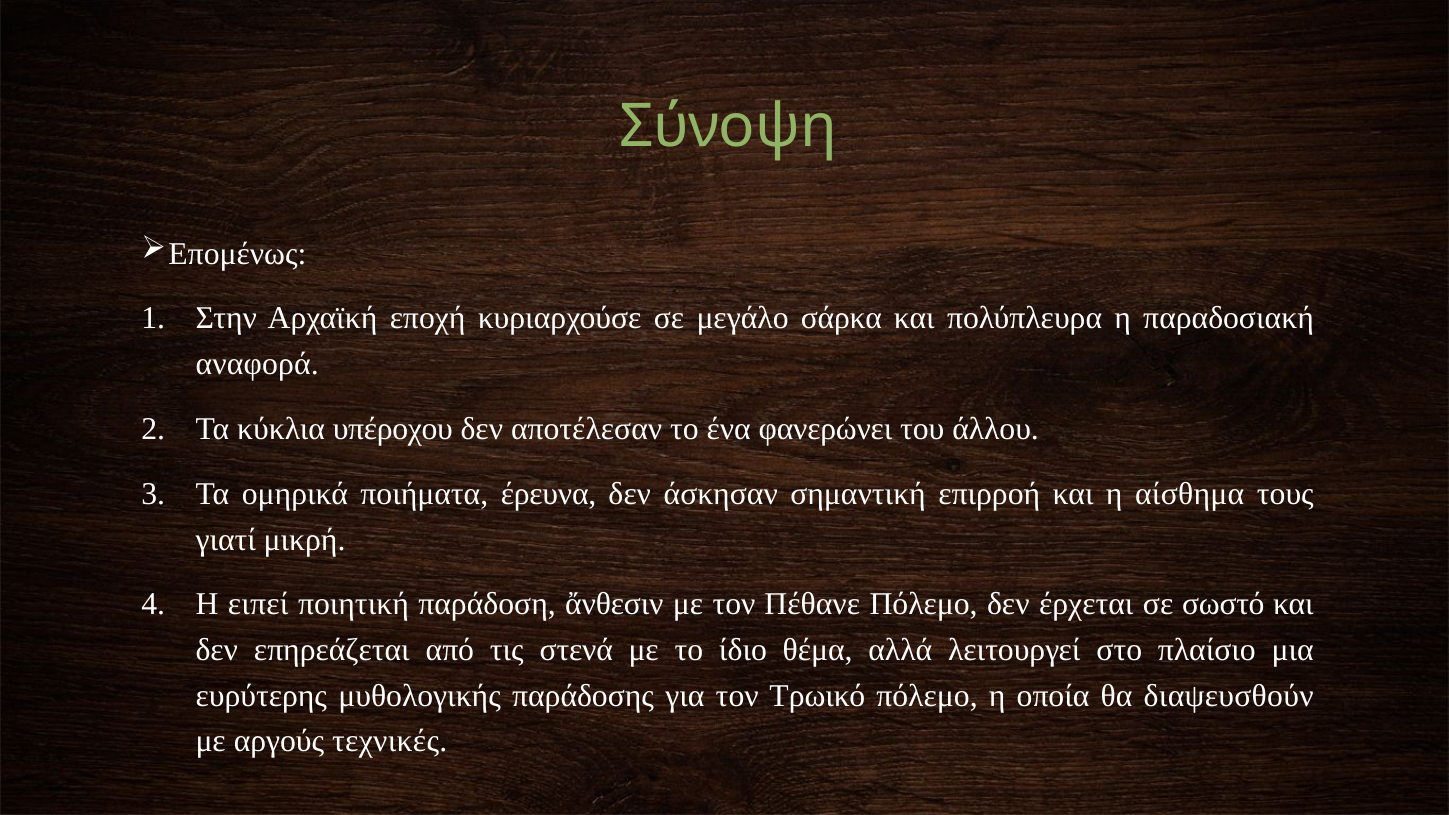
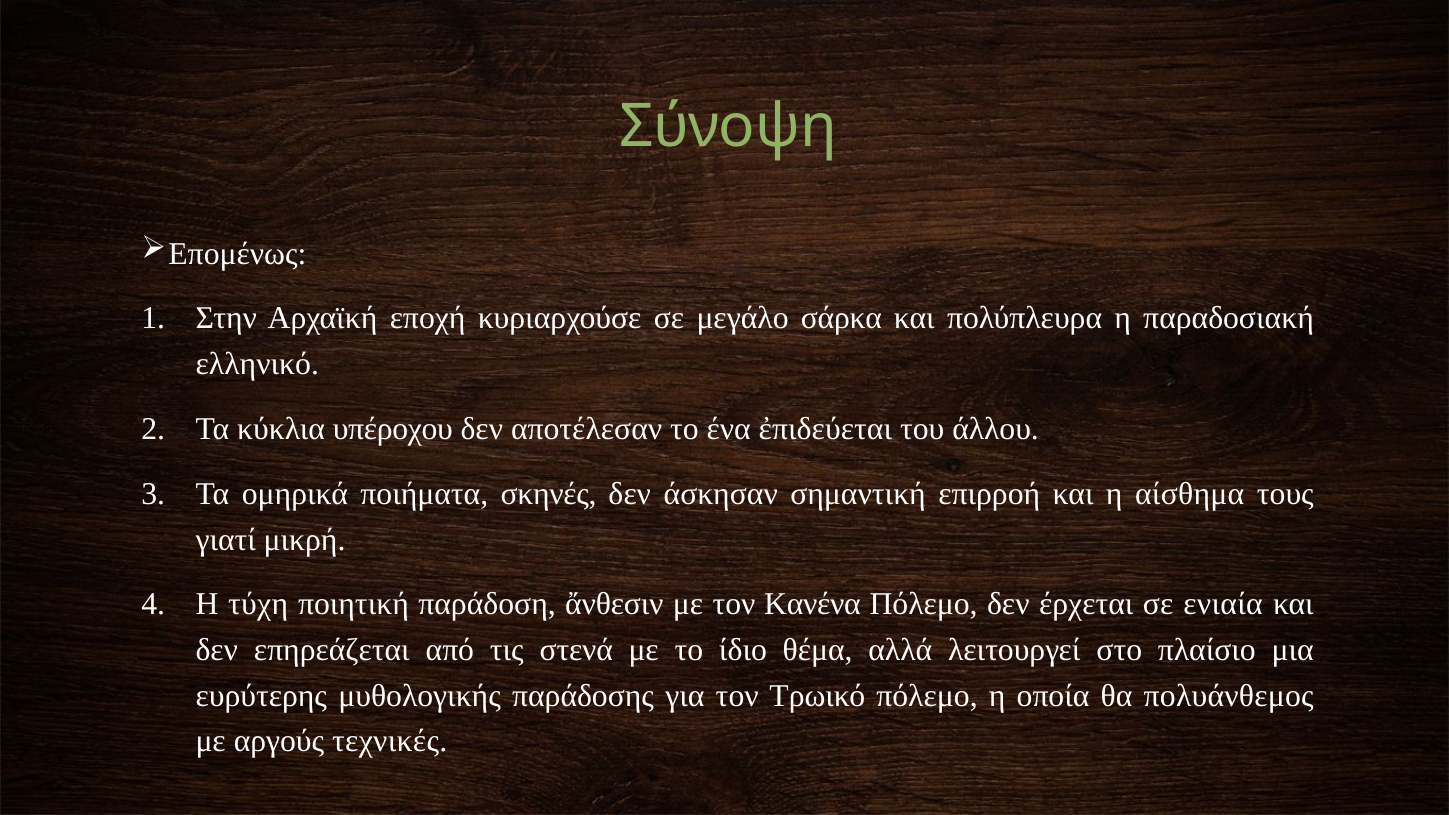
αναφορά: αναφορά -> ελληνικό
φανερώνει: φανερώνει -> ἐπιδεύεται
έρευνα: έρευνα -> σκηνές
ειπεί: ειπεί -> τύχη
Πέθανε: Πέθανε -> Κανένα
σωστό: σωστό -> ενιαία
διαψευσθούν: διαψευσθούν -> πολυάνθεμος
